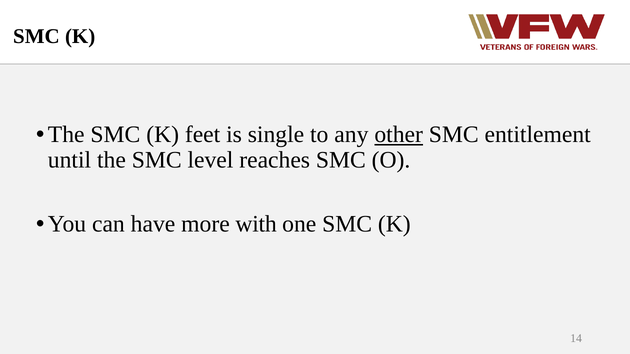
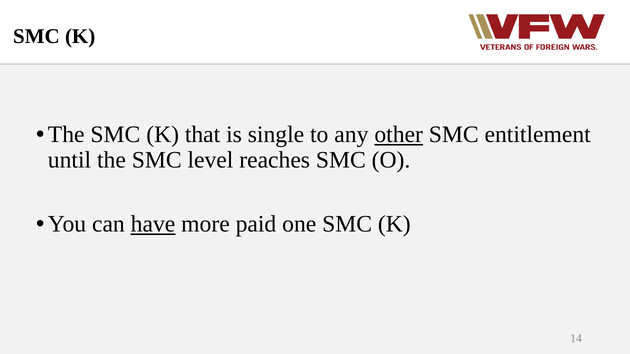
feet: feet -> that
have underline: none -> present
with: with -> paid
